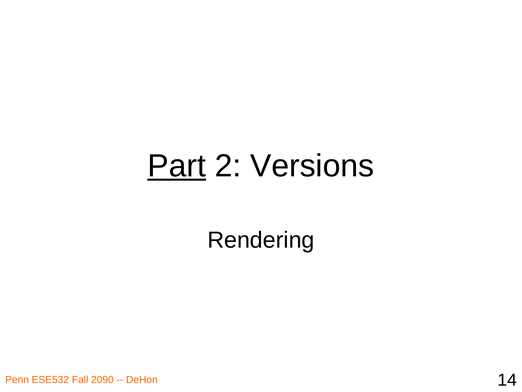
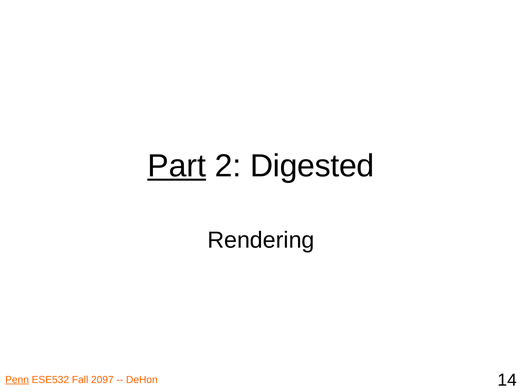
Versions: Versions -> Digested
Penn underline: none -> present
2090: 2090 -> 2097
